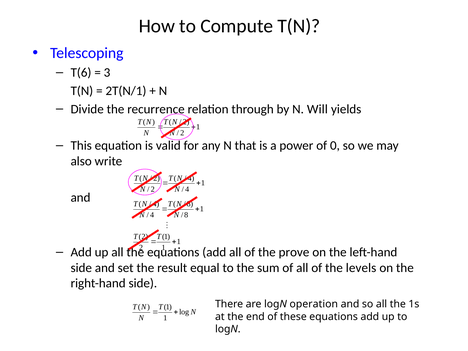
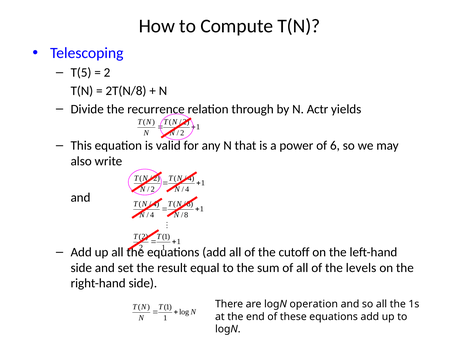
T(6: T(6 -> T(5
3 at (107, 73): 3 -> 2
2T(N/1: 2T(N/1 -> 2T(N/8
Will: Will -> Actr
0: 0 -> 6
prove: prove -> cutoff
